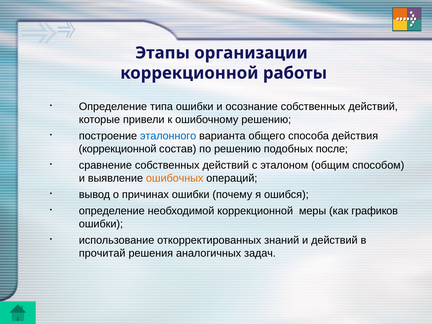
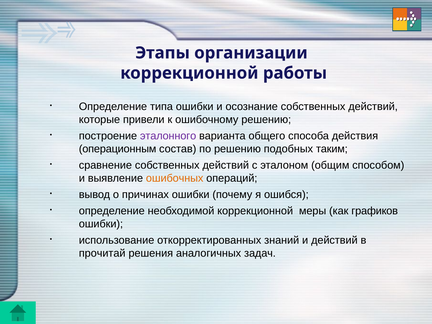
эталонного colour: blue -> purple
коррекционной at (118, 149): коррекционной -> операционным
после: после -> таким
